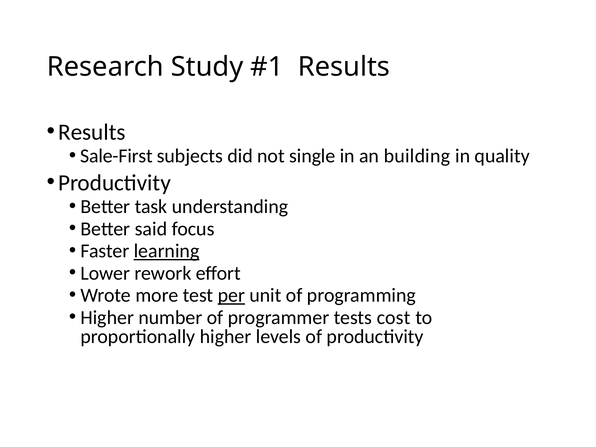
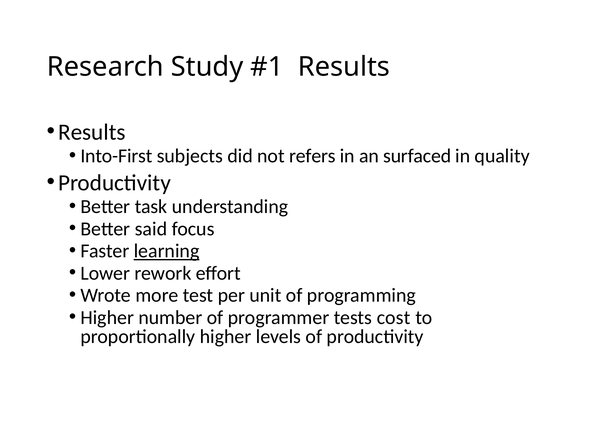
Sale-First: Sale-First -> Into-First
single: single -> refers
building: building -> surfaced
per underline: present -> none
